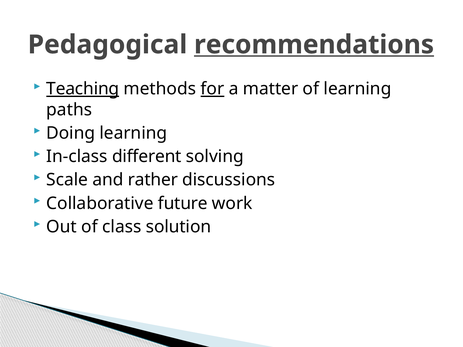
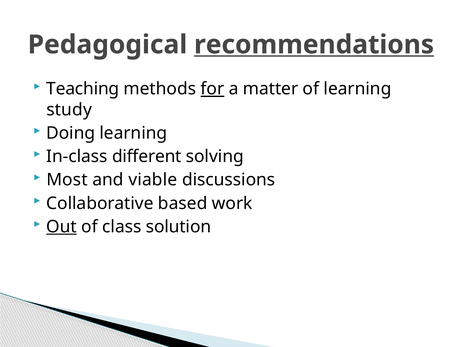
Teaching underline: present -> none
paths: paths -> study
Scale: Scale -> Most
rather: rather -> viable
future: future -> based
Out underline: none -> present
